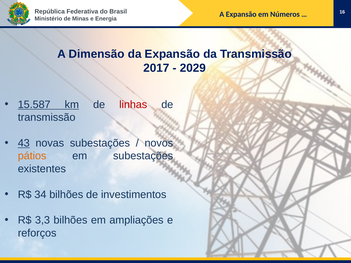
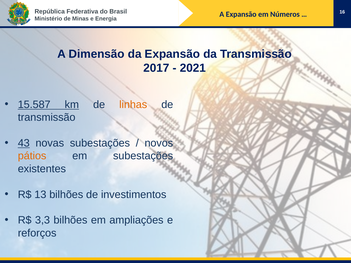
2029: 2029 -> 2021
linhas colour: red -> orange
34: 34 -> 13
